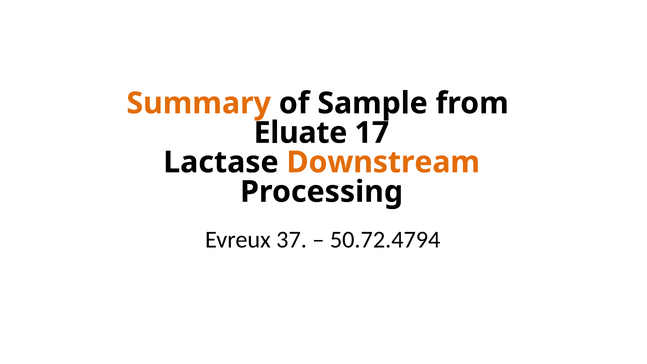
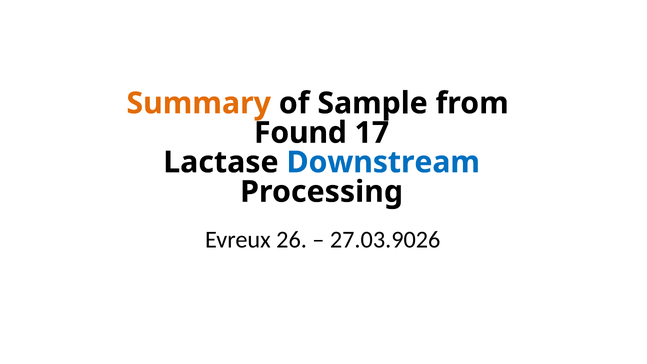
Eluate: Eluate -> Found
Downstream colour: orange -> blue
37: 37 -> 26
50.72.4794: 50.72.4794 -> 27.03.9026
